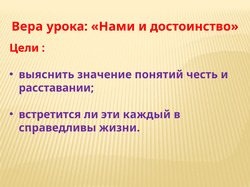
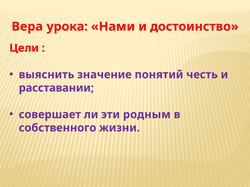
встретится: встретится -> совершает
каждый: каждый -> родным
справедливы: справедливы -> собственного
